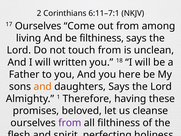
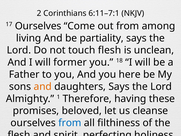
be filthiness: filthiness -> partiality
touch from: from -> flesh
written: written -> former
from at (70, 123) colour: purple -> blue
